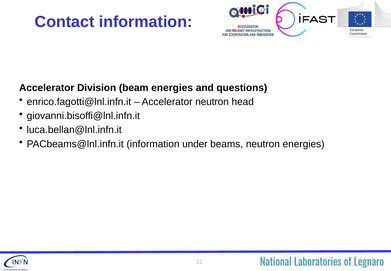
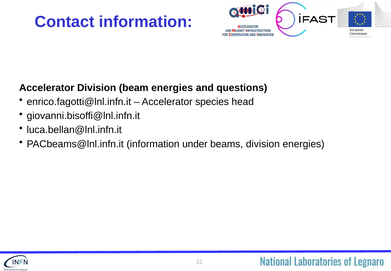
Accelerator neutron: neutron -> species
beams neutron: neutron -> division
